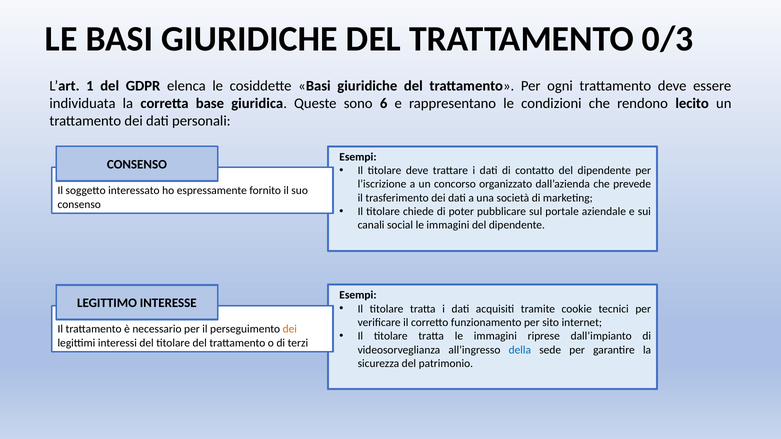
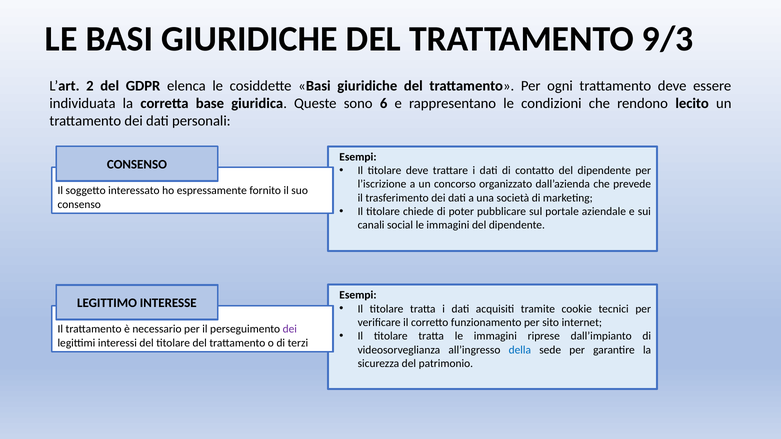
0/3: 0/3 -> 9/3
1: 1 -> 2
dei at (290, 329) colour: orange -> purple
